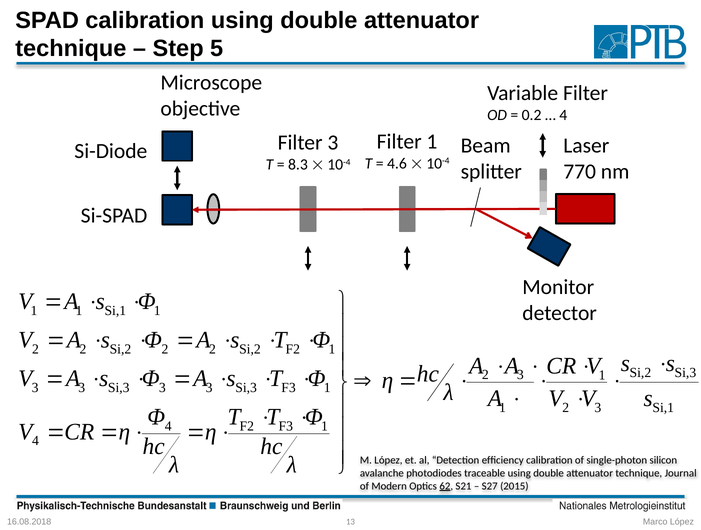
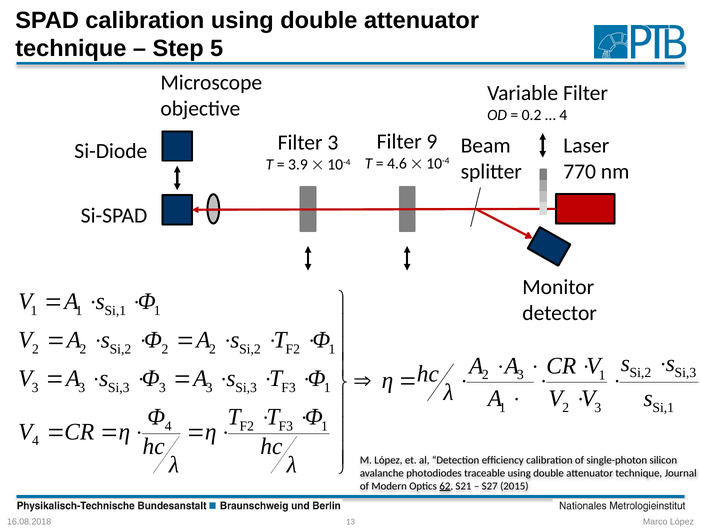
Filter 1: 1 -> 9
8.3: 8.3 -> 3.9
